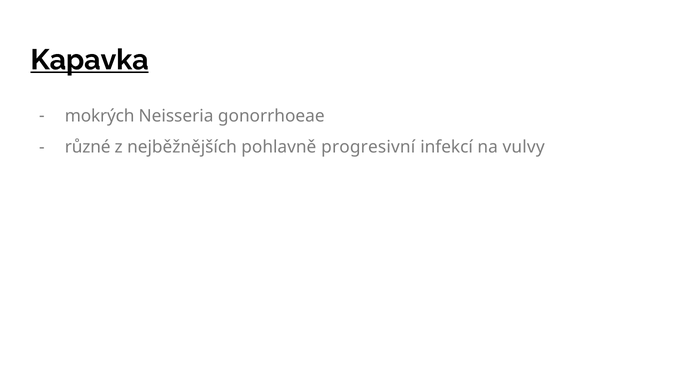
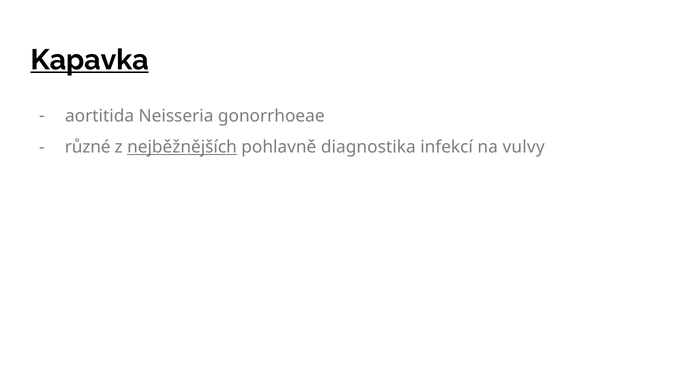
mokrých: mokrých -> aortitida
nejběžnějších underline: none -> present
progresivní: progresivní -> diagnostika
